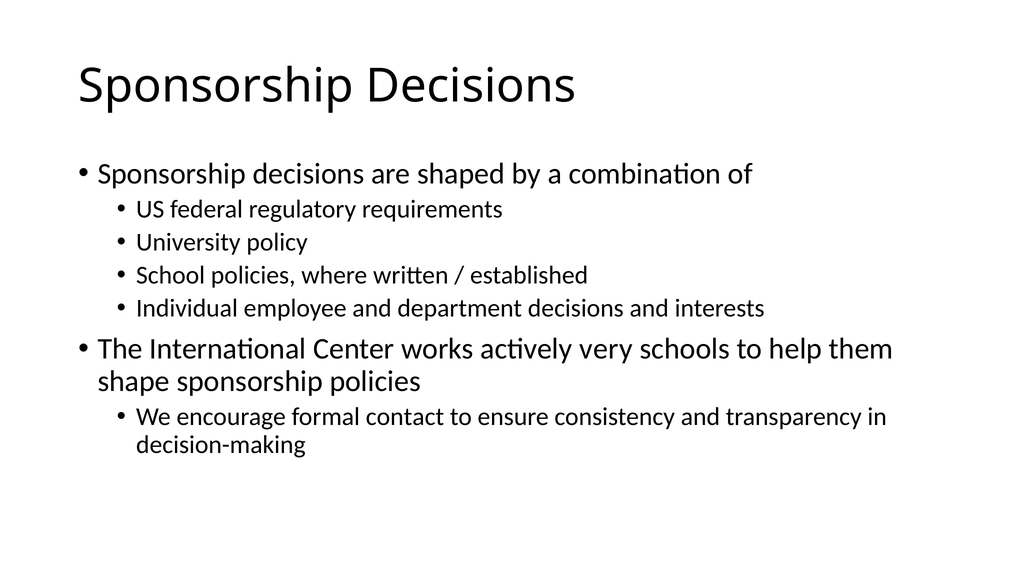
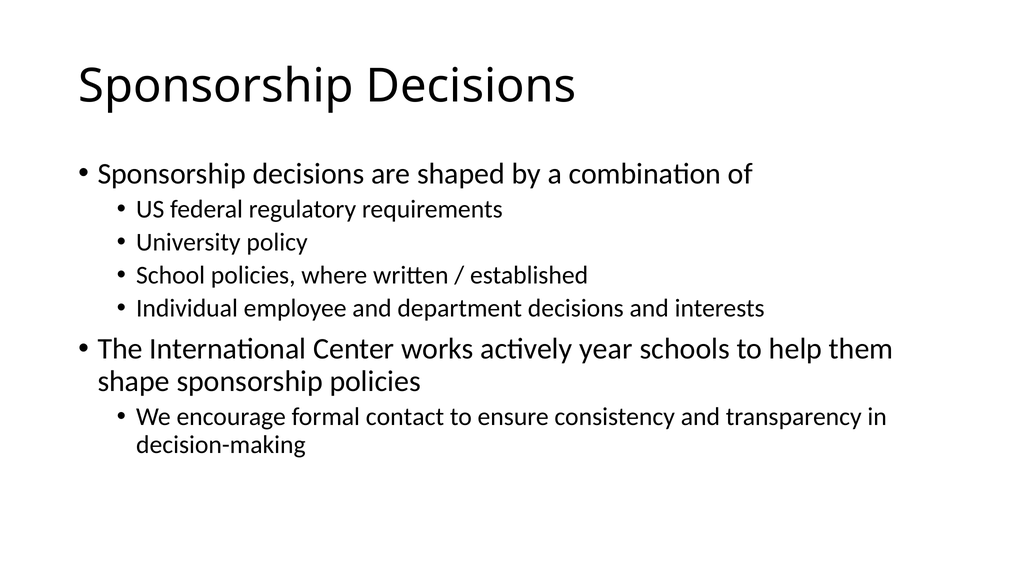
very: very -> year
